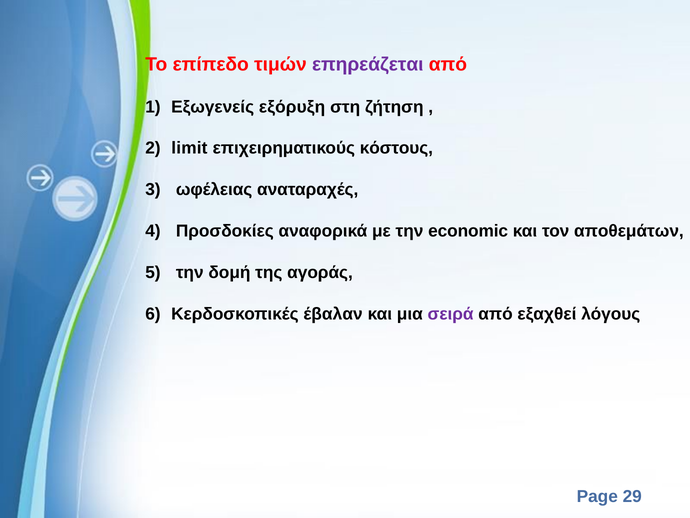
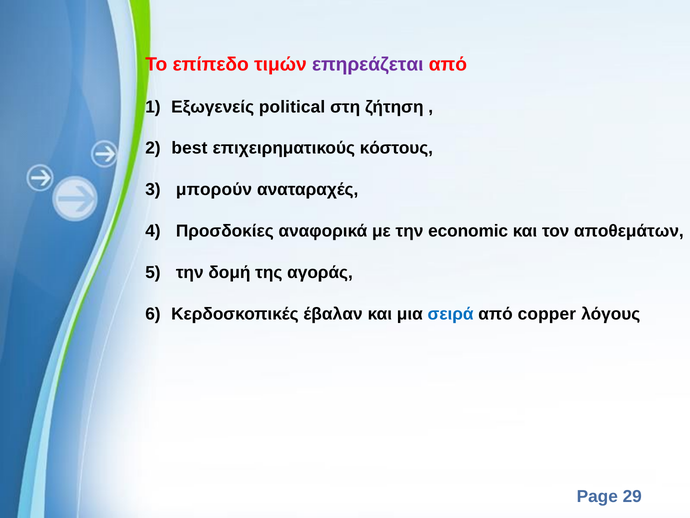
εξόρυξη: εξόρυξη -> political
limit: limit -> best
ωφέλειας: ωφέλειας -> μπορούν
σειρά colour: purple -> blue
εξαχθεί: εξαχθεί -> copper
